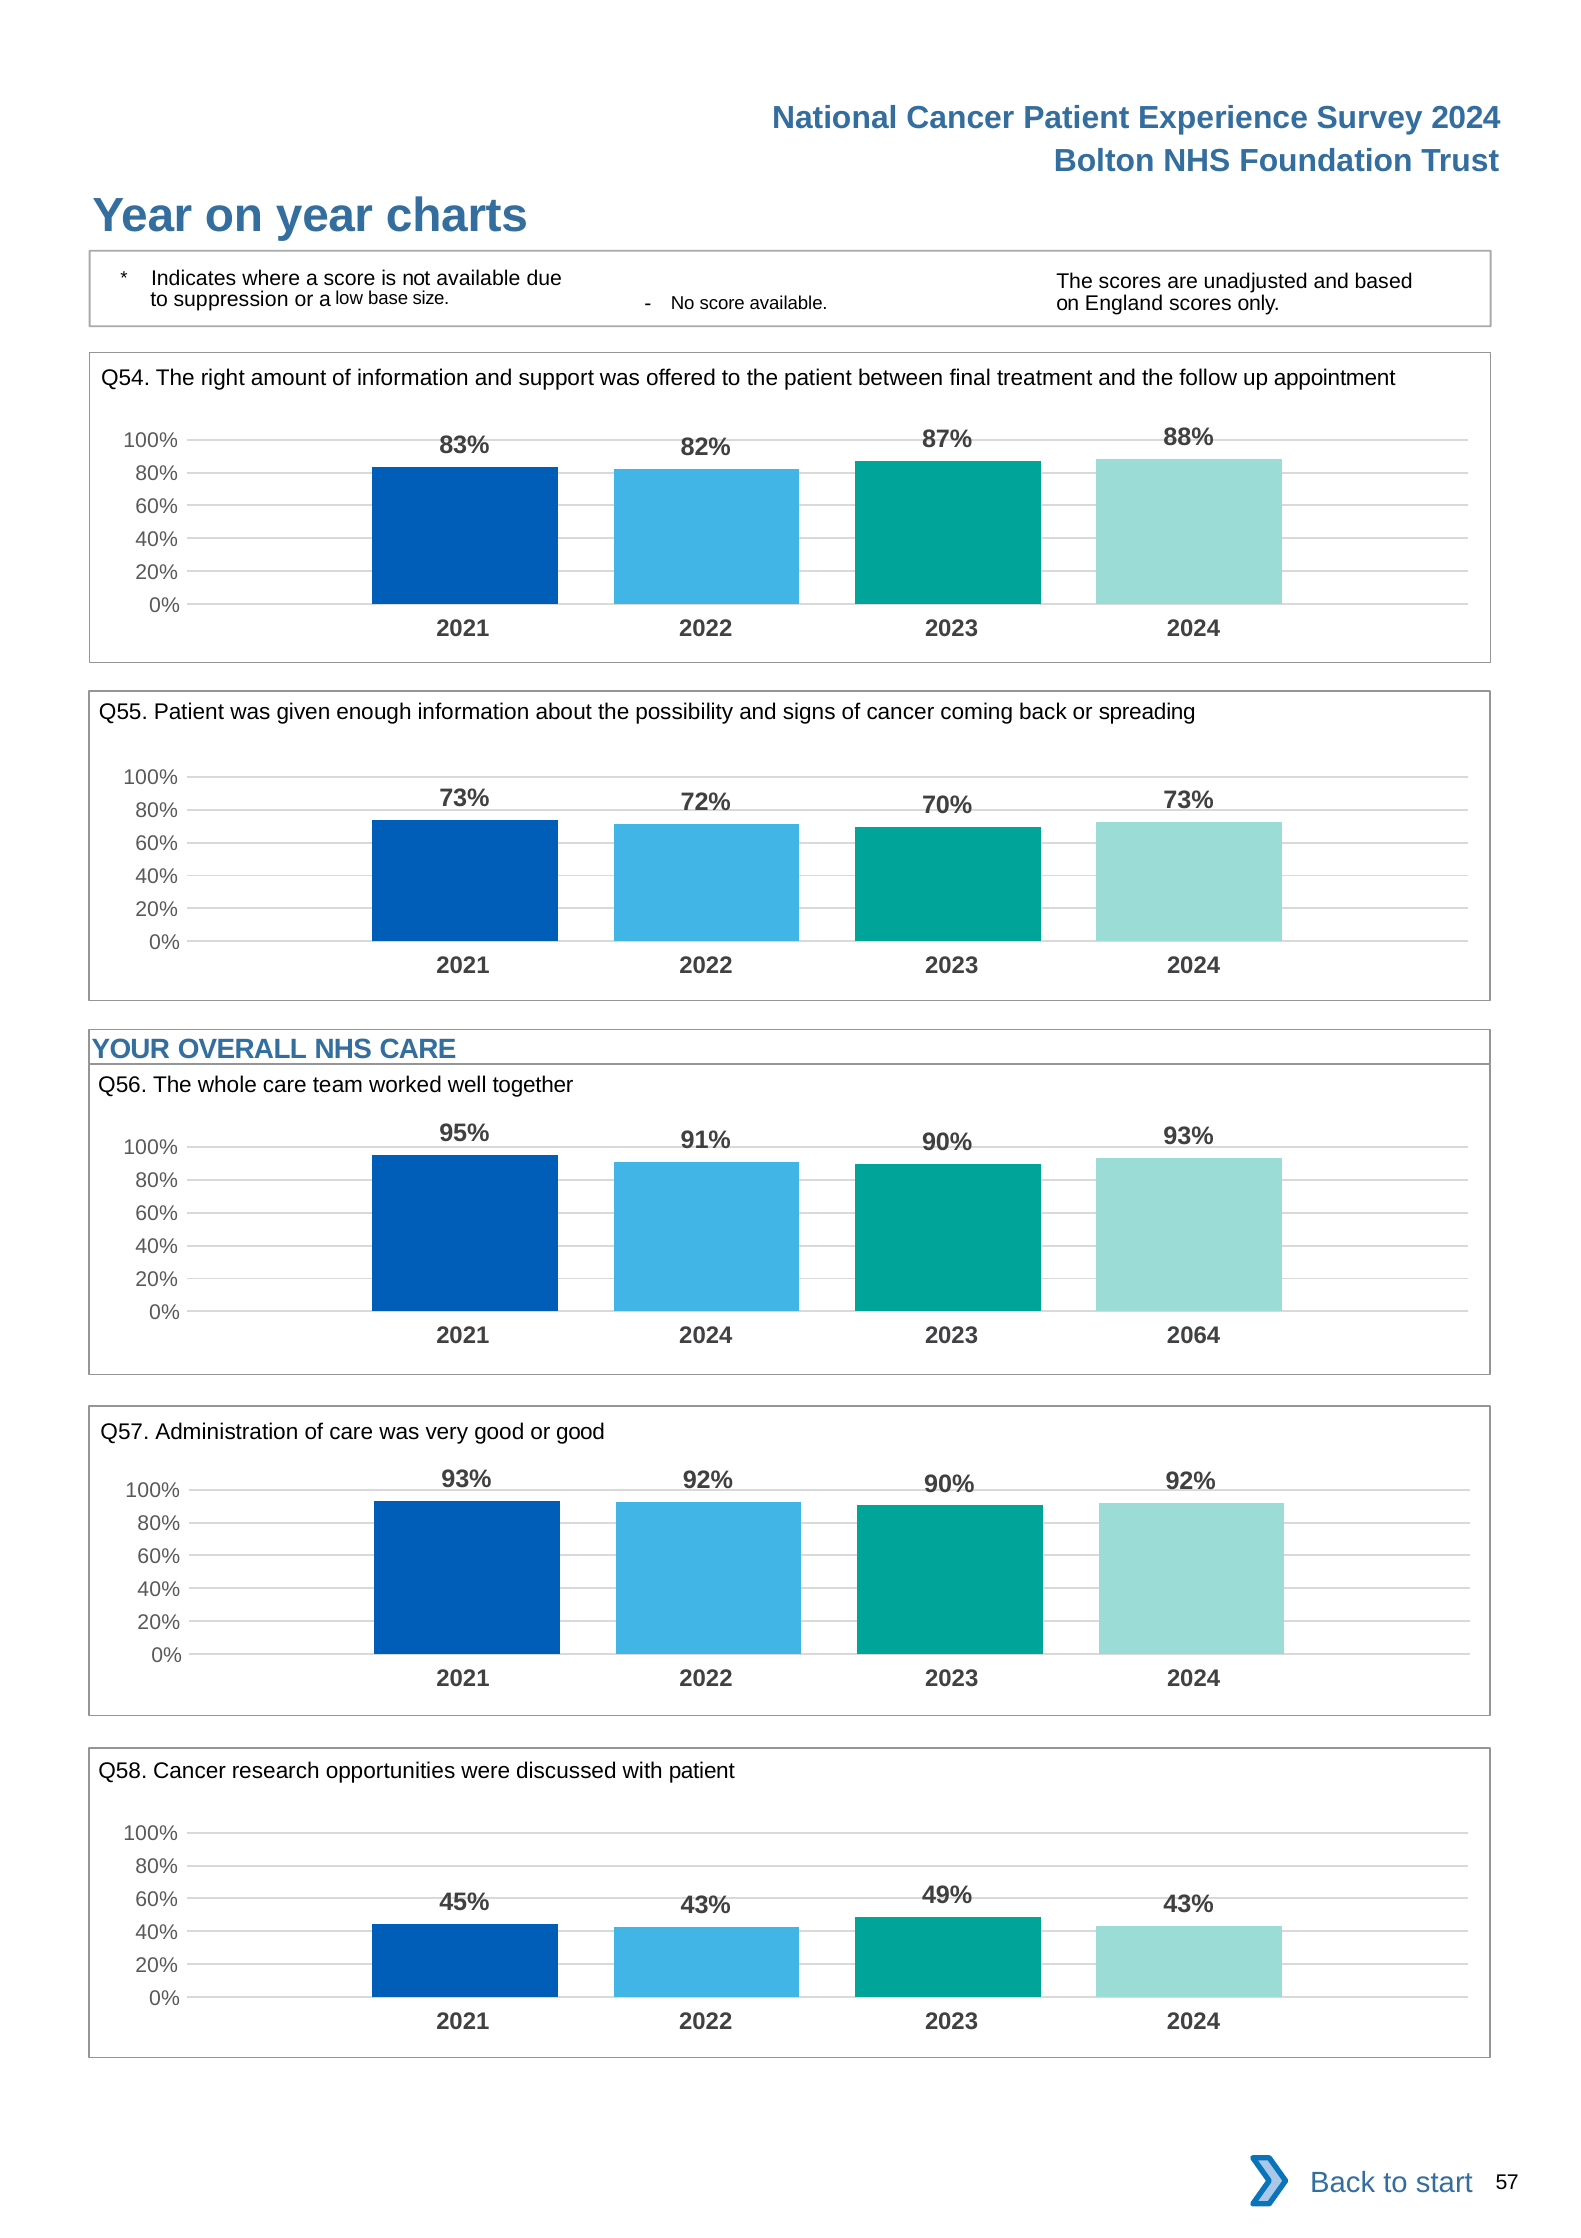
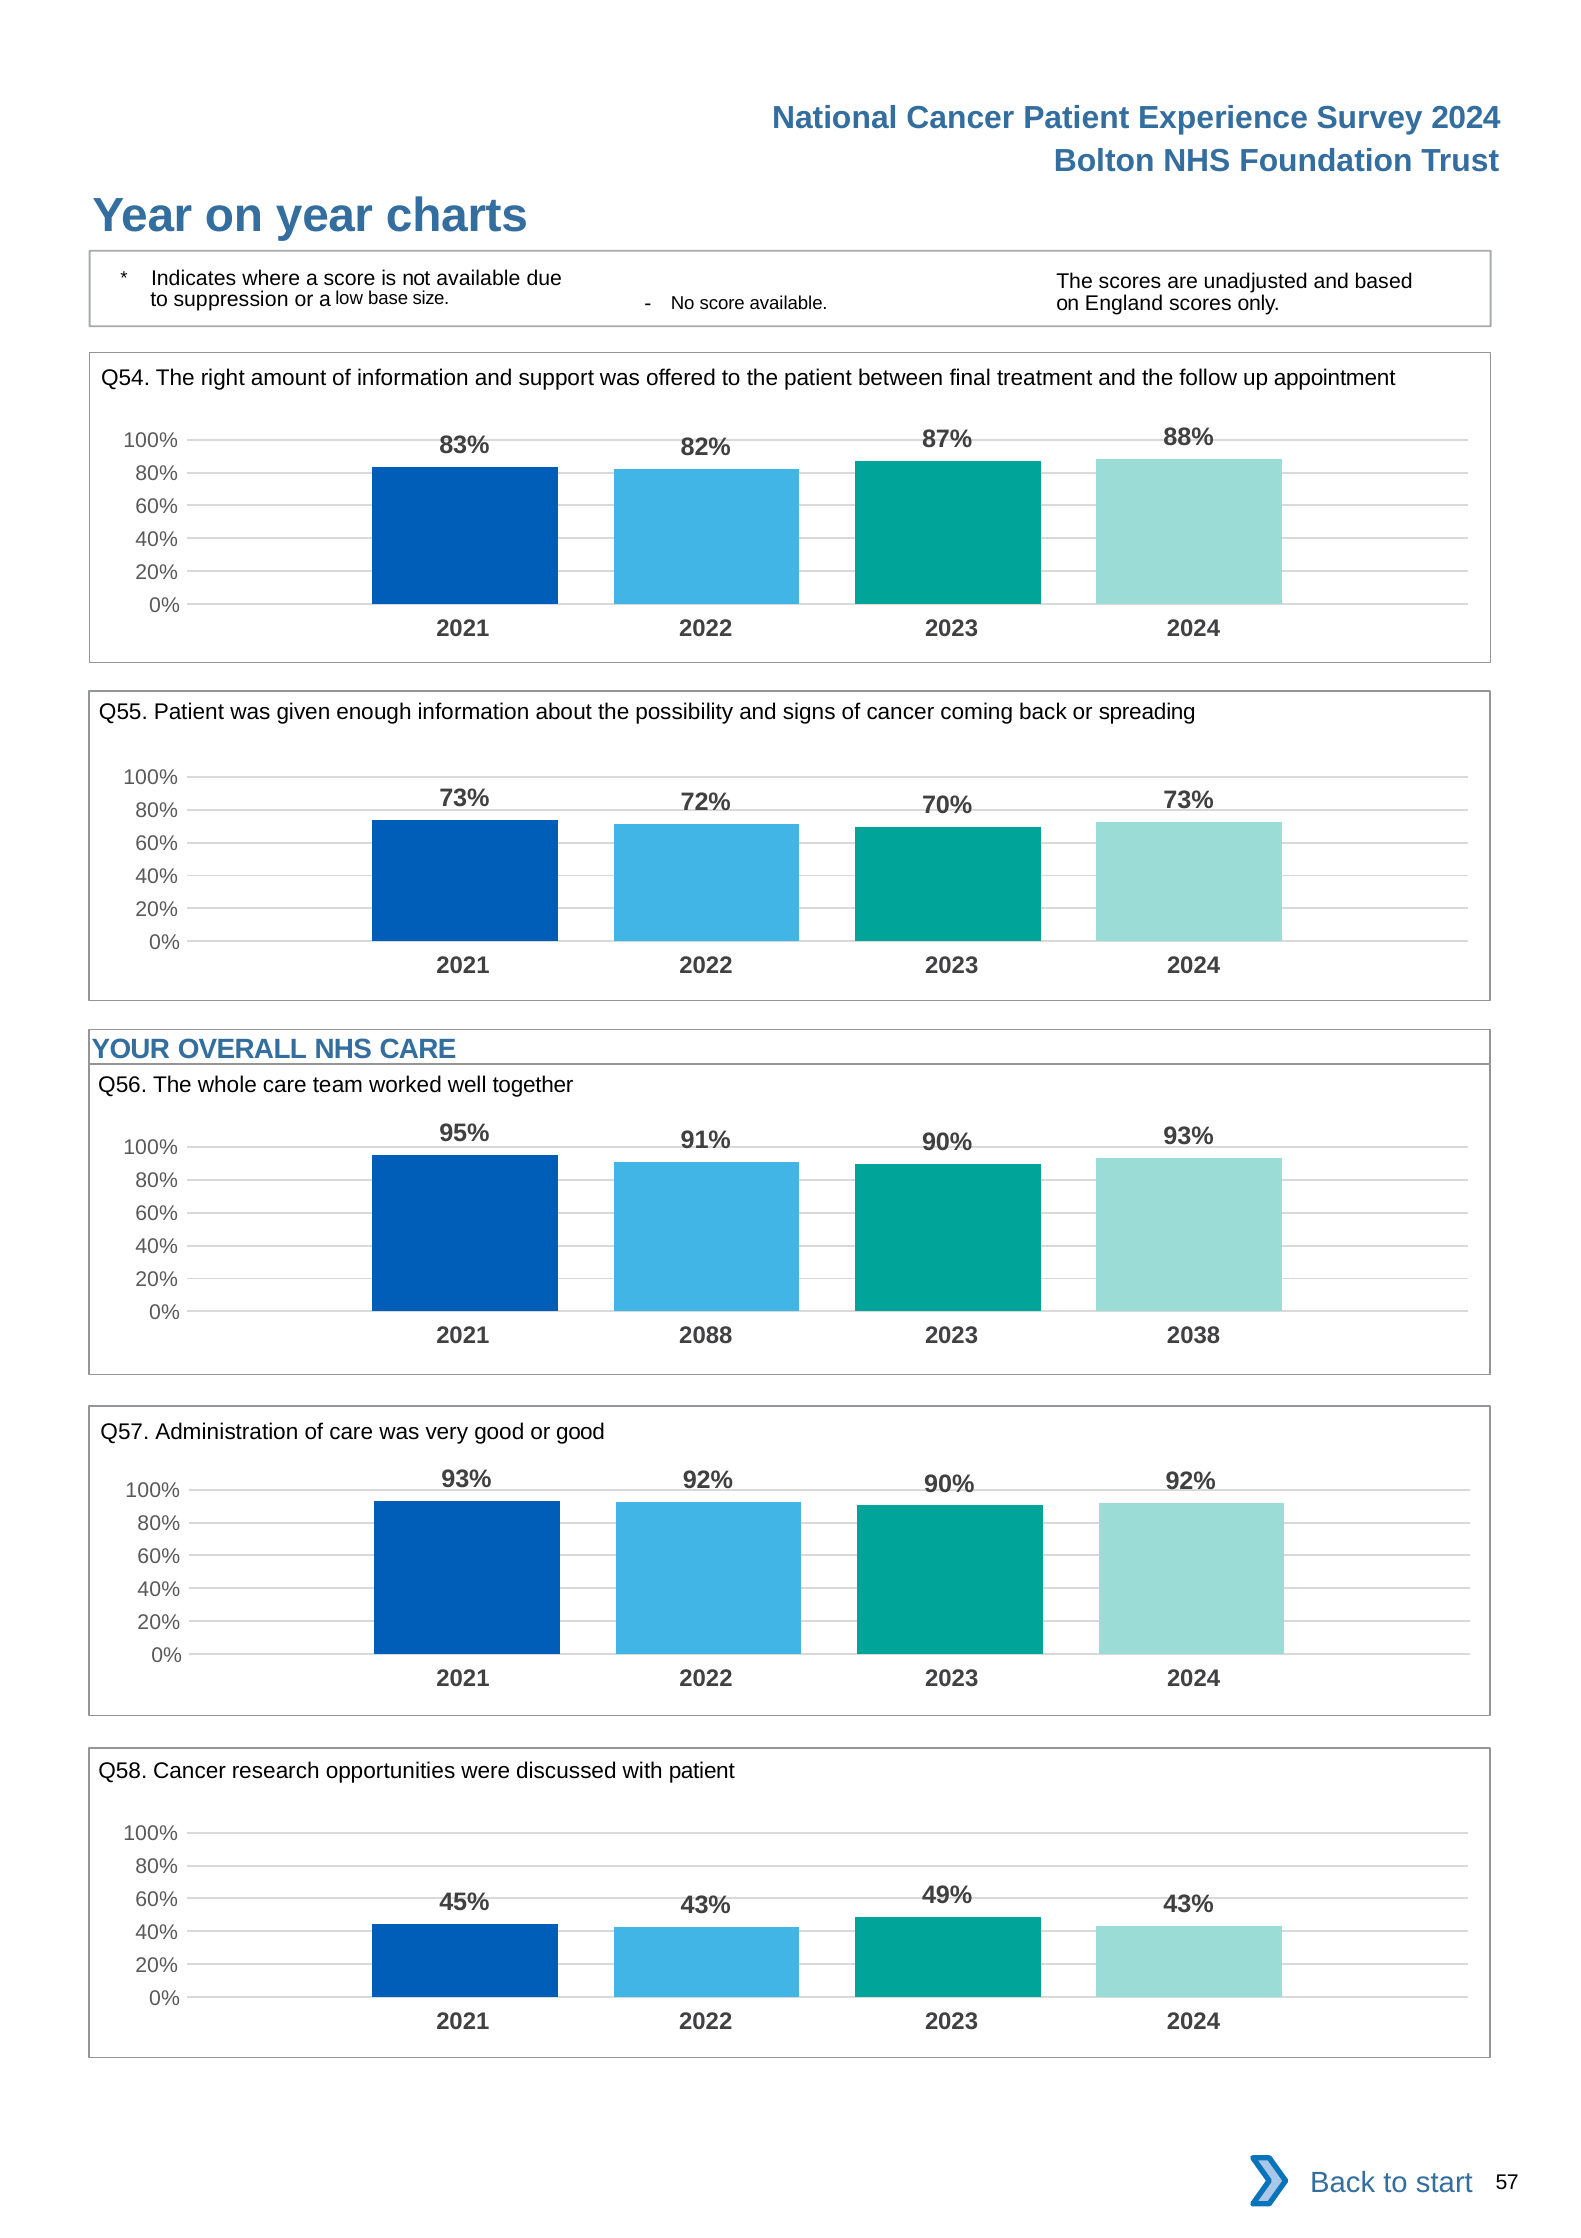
2021 2024: 2024 -> 2088
2064: 2064 -> 2038
